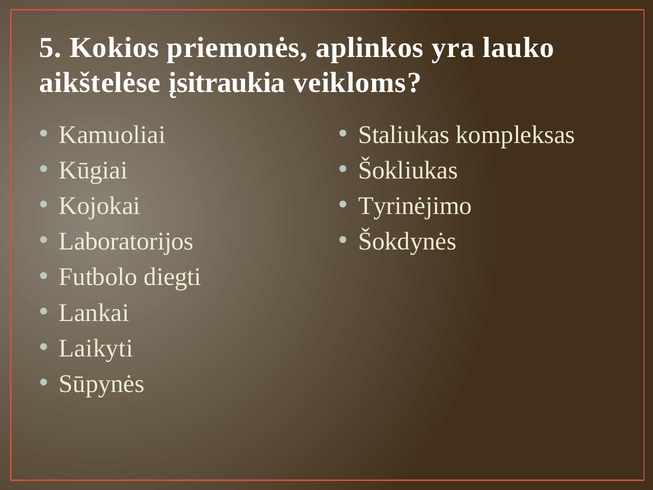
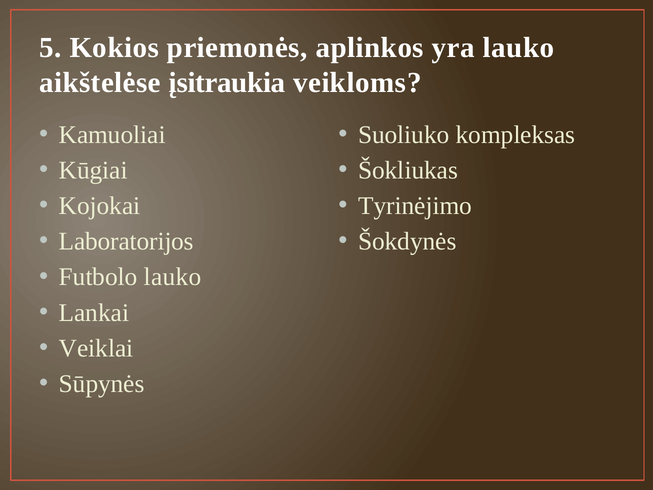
Staliukas: Staliukas -> Suoliuko
Futbolo diegti: diegti -> lauko
Laikyti: Laikyti -> Veiklai
